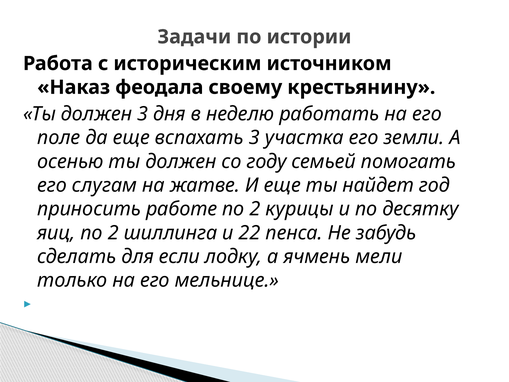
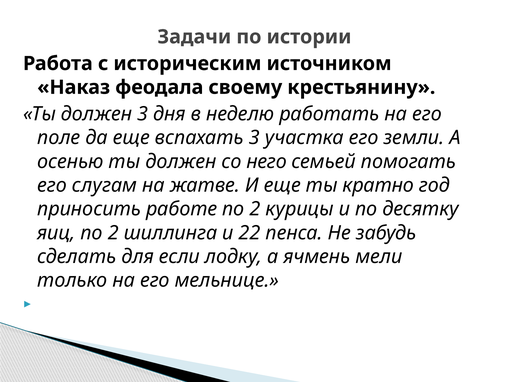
году: году -> него
найдет: найдет -> кратно
